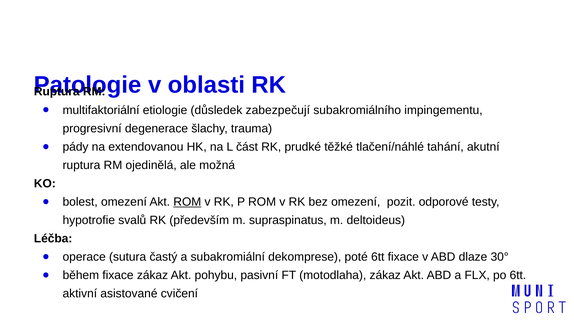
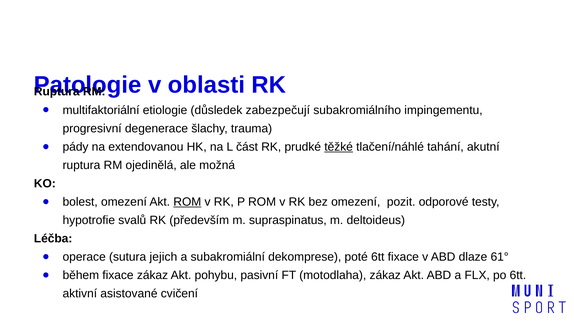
těžké underline: none -> present
častý: častý -> jejich
30°: 30° -> 61°
